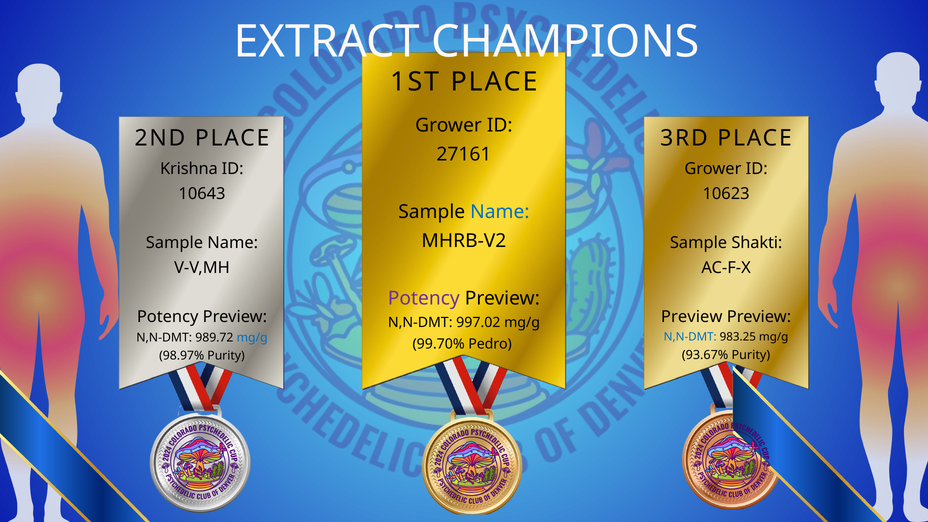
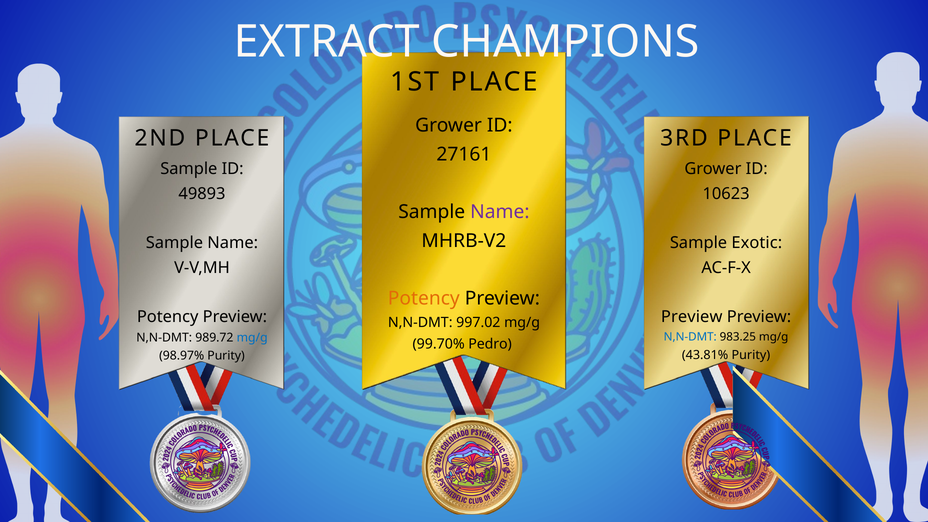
Krishna at (189, 169): Krishna -> Sample
10643: 10643 -> 49893
Name at (500, 212) colour: blue -> purple
Shakti: Shakti -> Exotic
Potency at (424, 299) colour: purple -> orange
93.67%: 93.67% -> 43.81%
